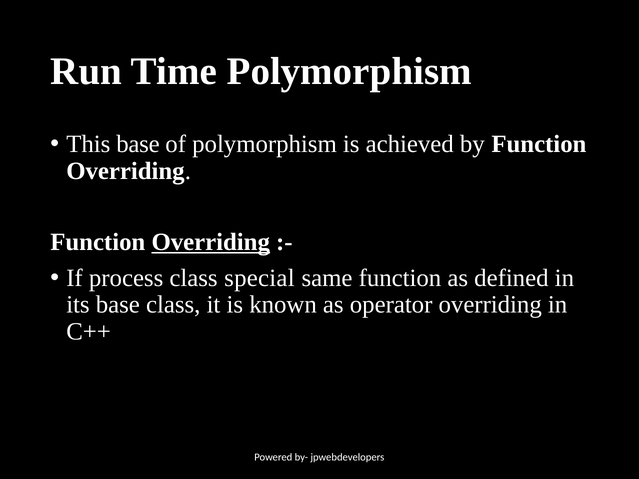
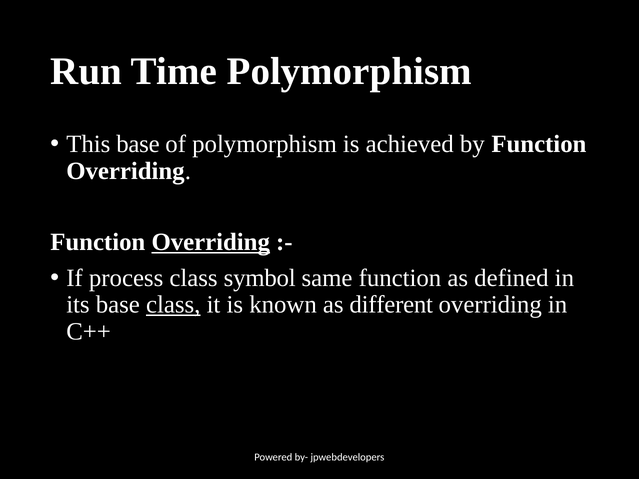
special: special -> symbol
class at (173, 305) underline: none -> present
operator: operator -> different
